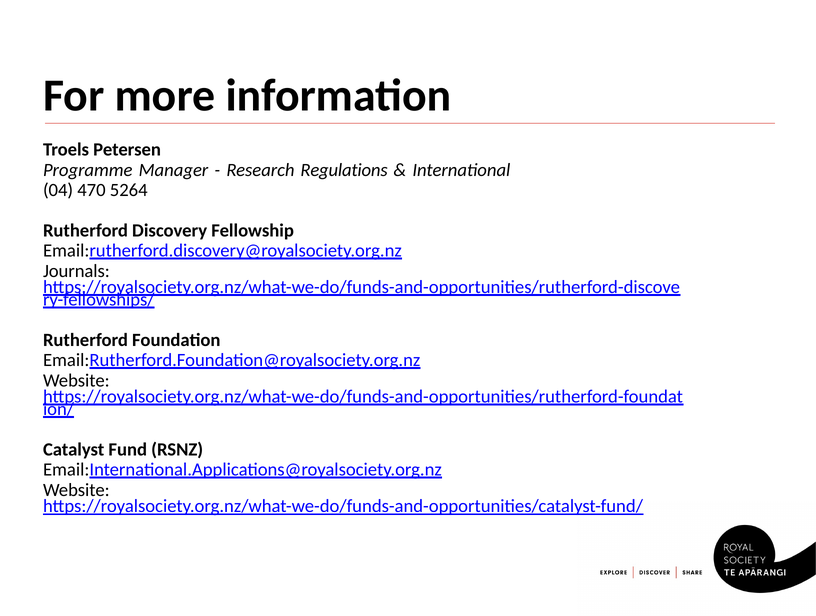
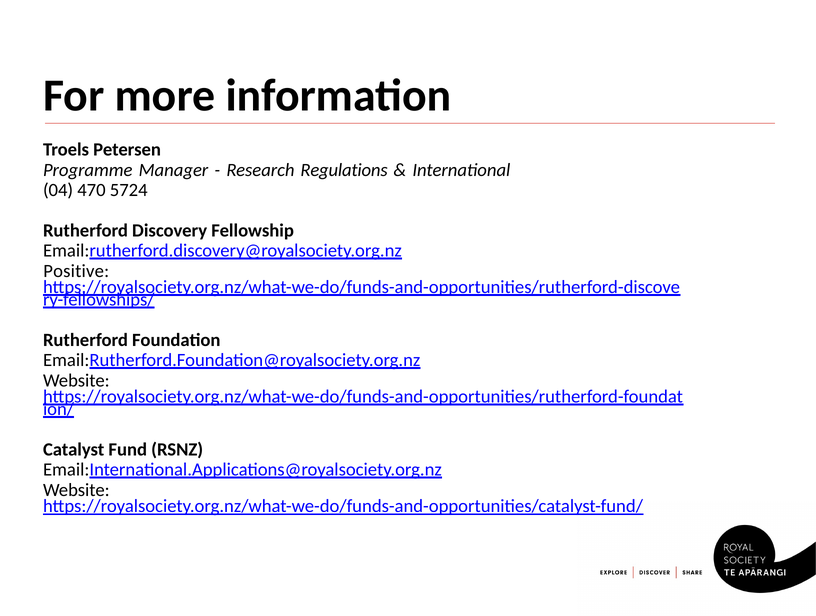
5264: 5264 -> 5724
Journals: Journals -> Positive
